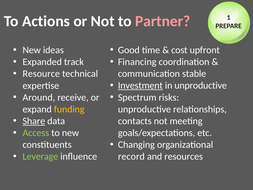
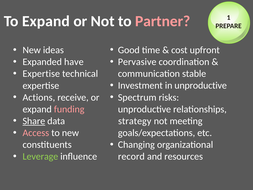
To Actions: Actions -> Expand
Financing: Financing -> Pervasive
track: track -> have
Resource at (41, 74): Resource -> Expertise
Investment underline: present -> none
Around: Around -> Actions
funding colour: yellow -> pink
contacts: contacts -> strategy
Access colour: light green -> pink
